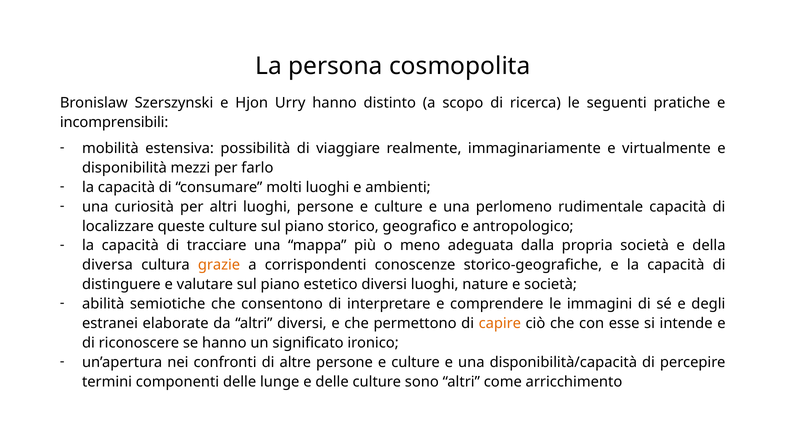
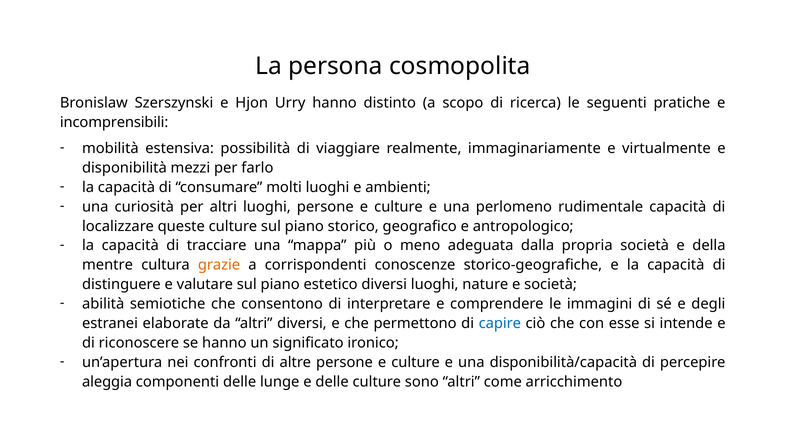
diversa: diversa -> mentre
capire colour: orange -> blue
termini: termini -> aleggia
